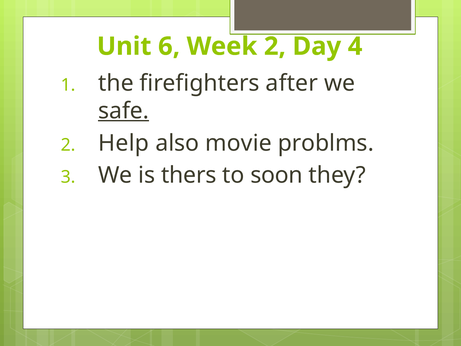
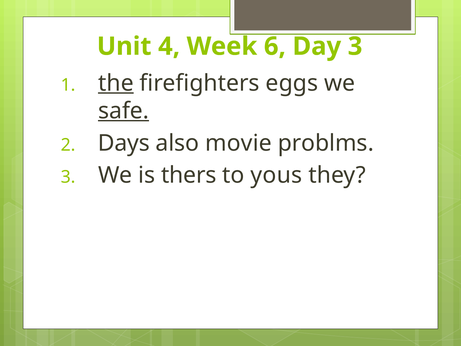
6: 6 -> 4
Week 2: 2 -> 6
Day 4: 4 -> 3
the underline: none -> present
after: after -> eggs
Help: Help -> Days
soon: soon -> yous
